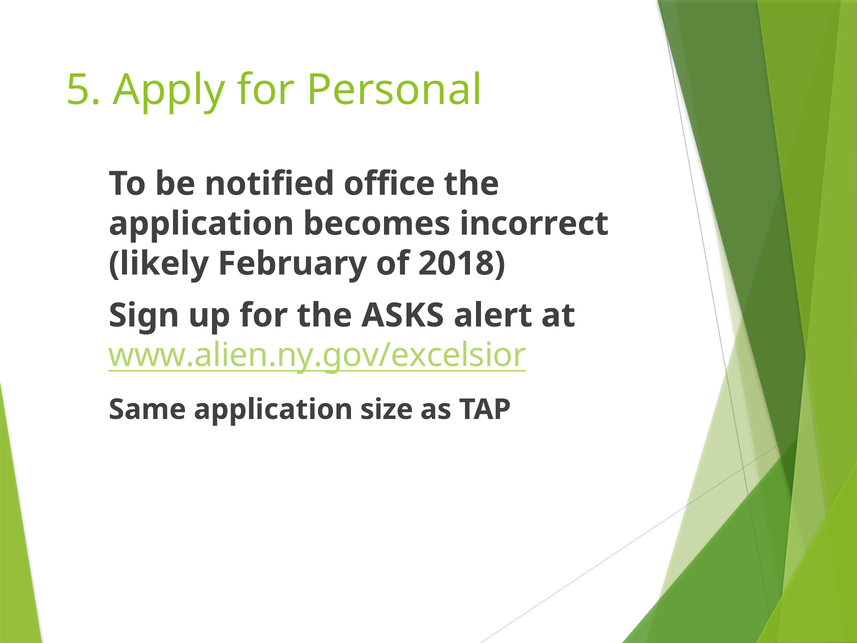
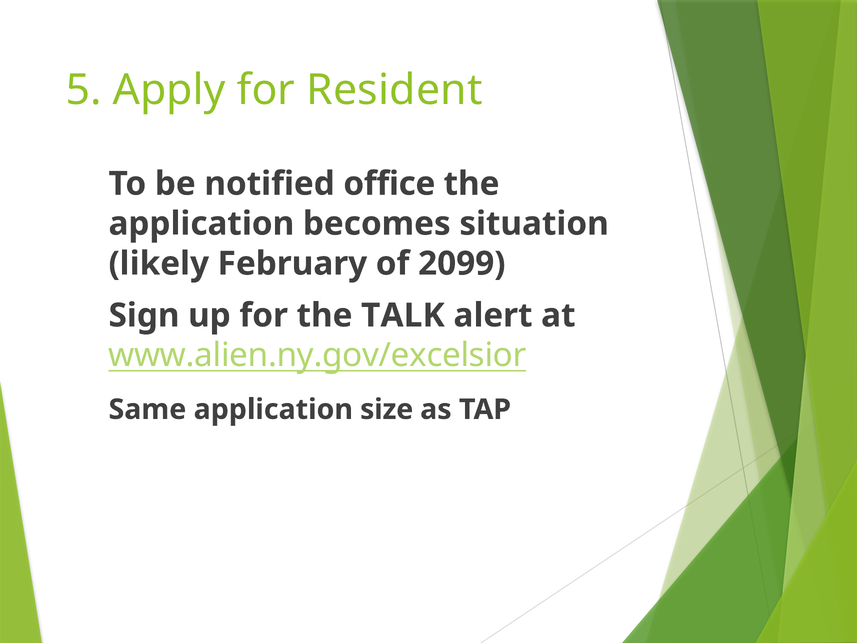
Personal: Personal -> Resident
incorrect: incorrect -> situation
2018: 2018 -> 2099
ASKS: ASKS -> TALK
